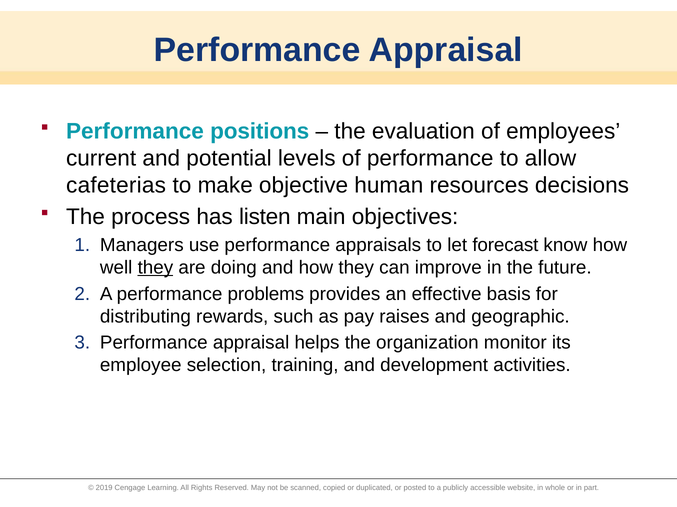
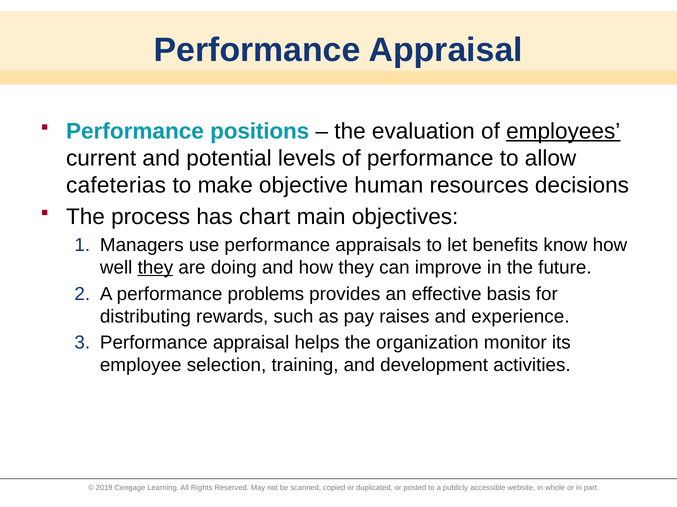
employees underline: none -> present
listen: listen -> chart
forecast: forecast -> benefits
geographic: geographic -> experience
